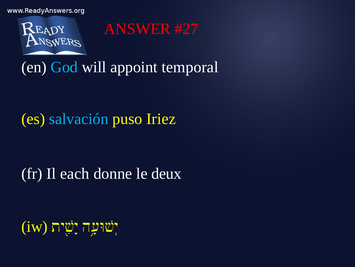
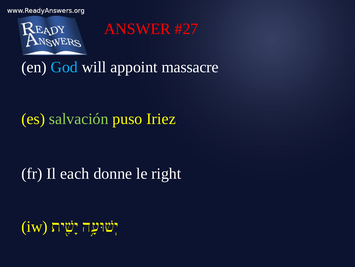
temporal: temporal -> massacre
salvación colour: light blue -> light green
deux: deux -> right
